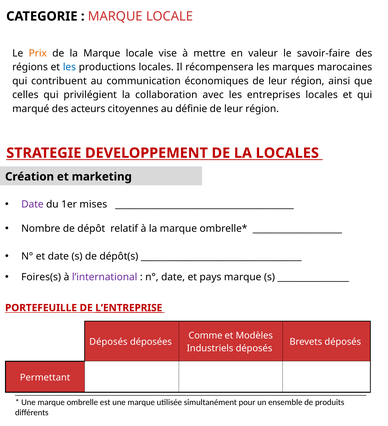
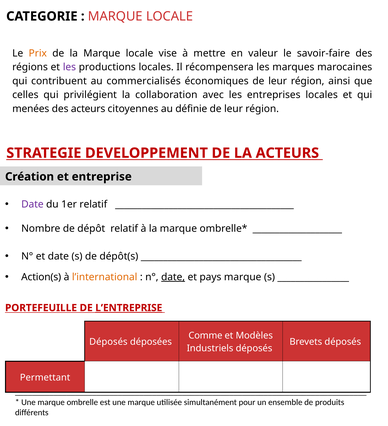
les at (69, 67) colour: blue -> purple
communication: communication -> commercialisés
marqué: marqué -> menées
LA LOCALES: LOCALES -> ACTEURS
marketing: marketing -> entreprise
1er mises: mises -> relatif
Foires(s: Foires(s -> Action(s
l’international colour: purple -> orange
date at (173, 277) underline: none -> present
